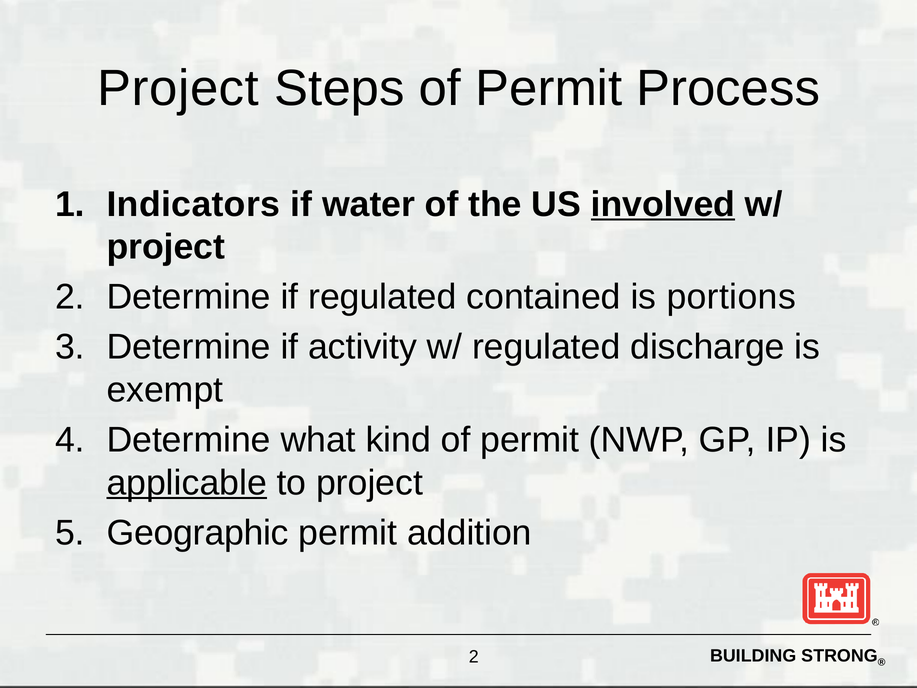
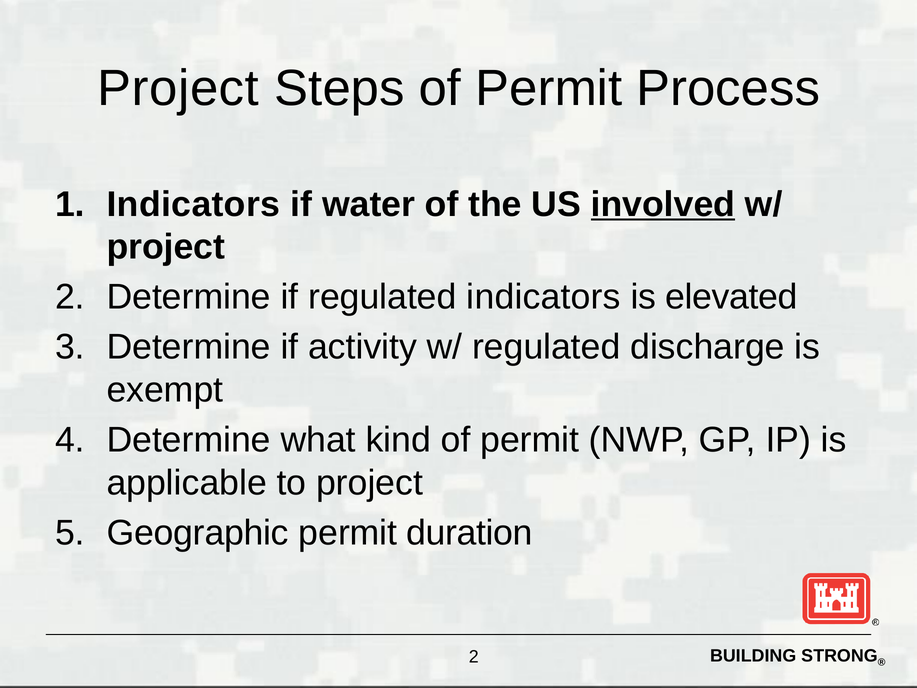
regulated contained: contained -> indicators
portions: portions -> elevated
applicable underline: present -> none
addition: addition -> duration
